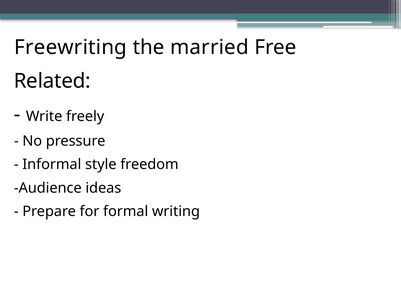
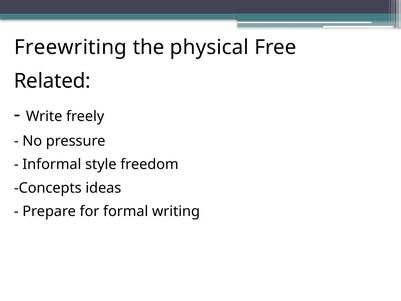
married: married -> physical
Audience: Audience -> Concepts
